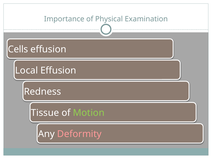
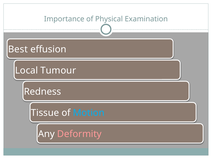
Cells: Cells -> Best
Local Effusion: Effusion -> Tumour
Motion colour: light green -> light blue
